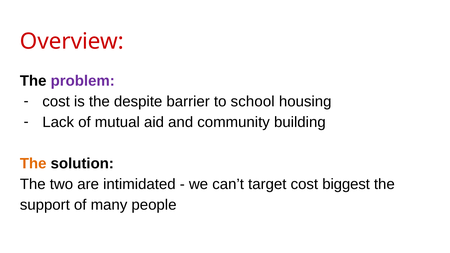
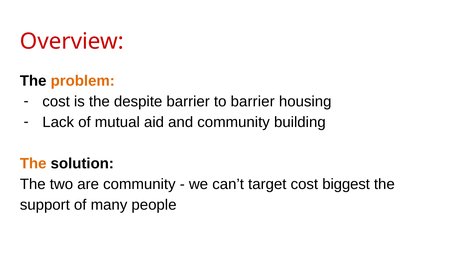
problem colour: purple -> orange
to school: school -> barrier
are intimidated: intimidated -> community
